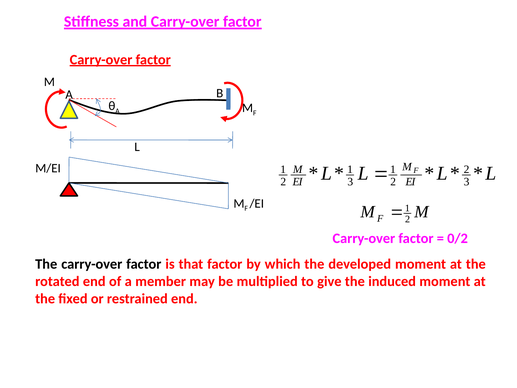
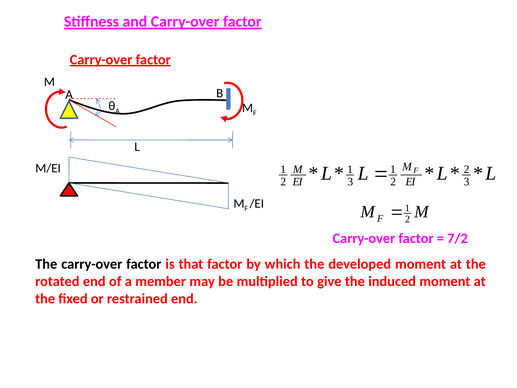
0/2: 0/2 -> 7/2
